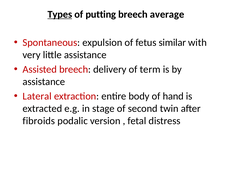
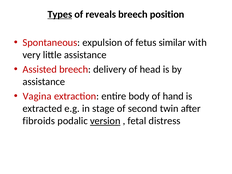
putting: putting -> reveals
average: average -> position
term: term -> head
Lateral: Lateral -> Vagina
version underline: none -> present
